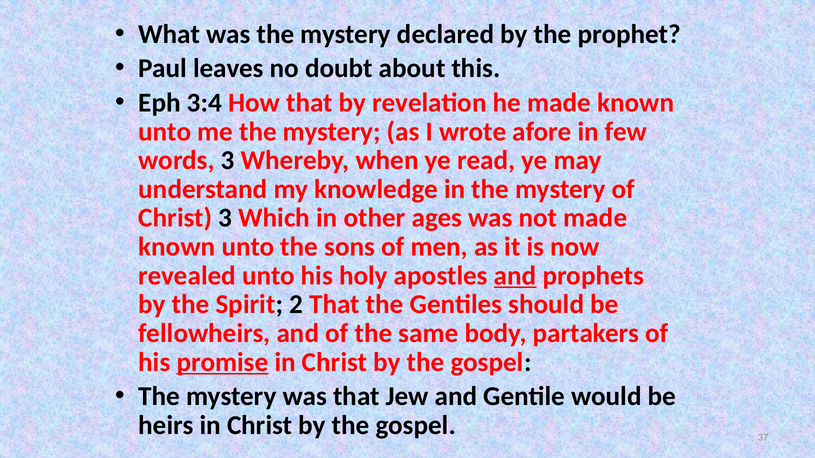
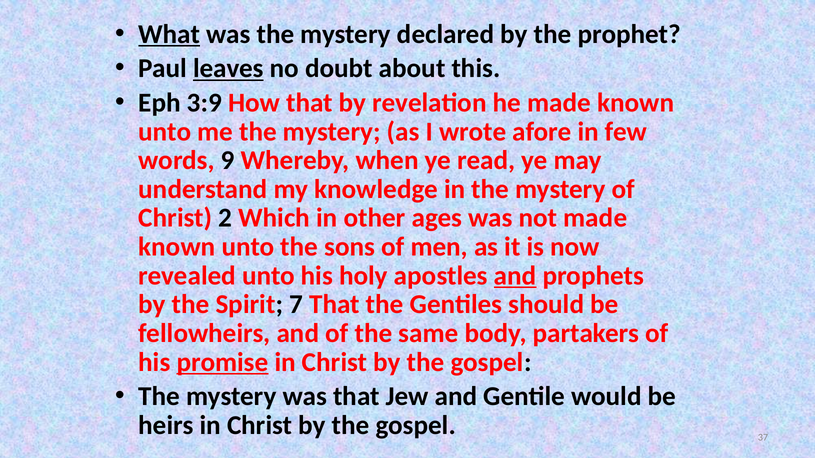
What underline: none -> present
leaves underline: none -> present
3:4: 3:4 -> 3:9
words 3: 3 -> 9
Christ 3: 3 -> 2
2: 2 -> 7
